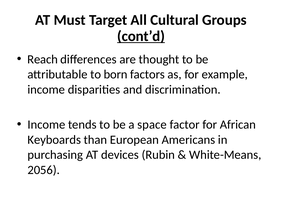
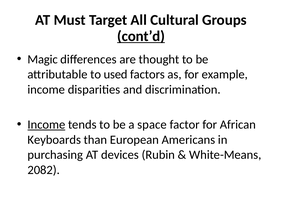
Reach: Reach -> Magic
born: born -> used
Income at (46, 124) underline: none -> present
2056: 2056 -> 2082
